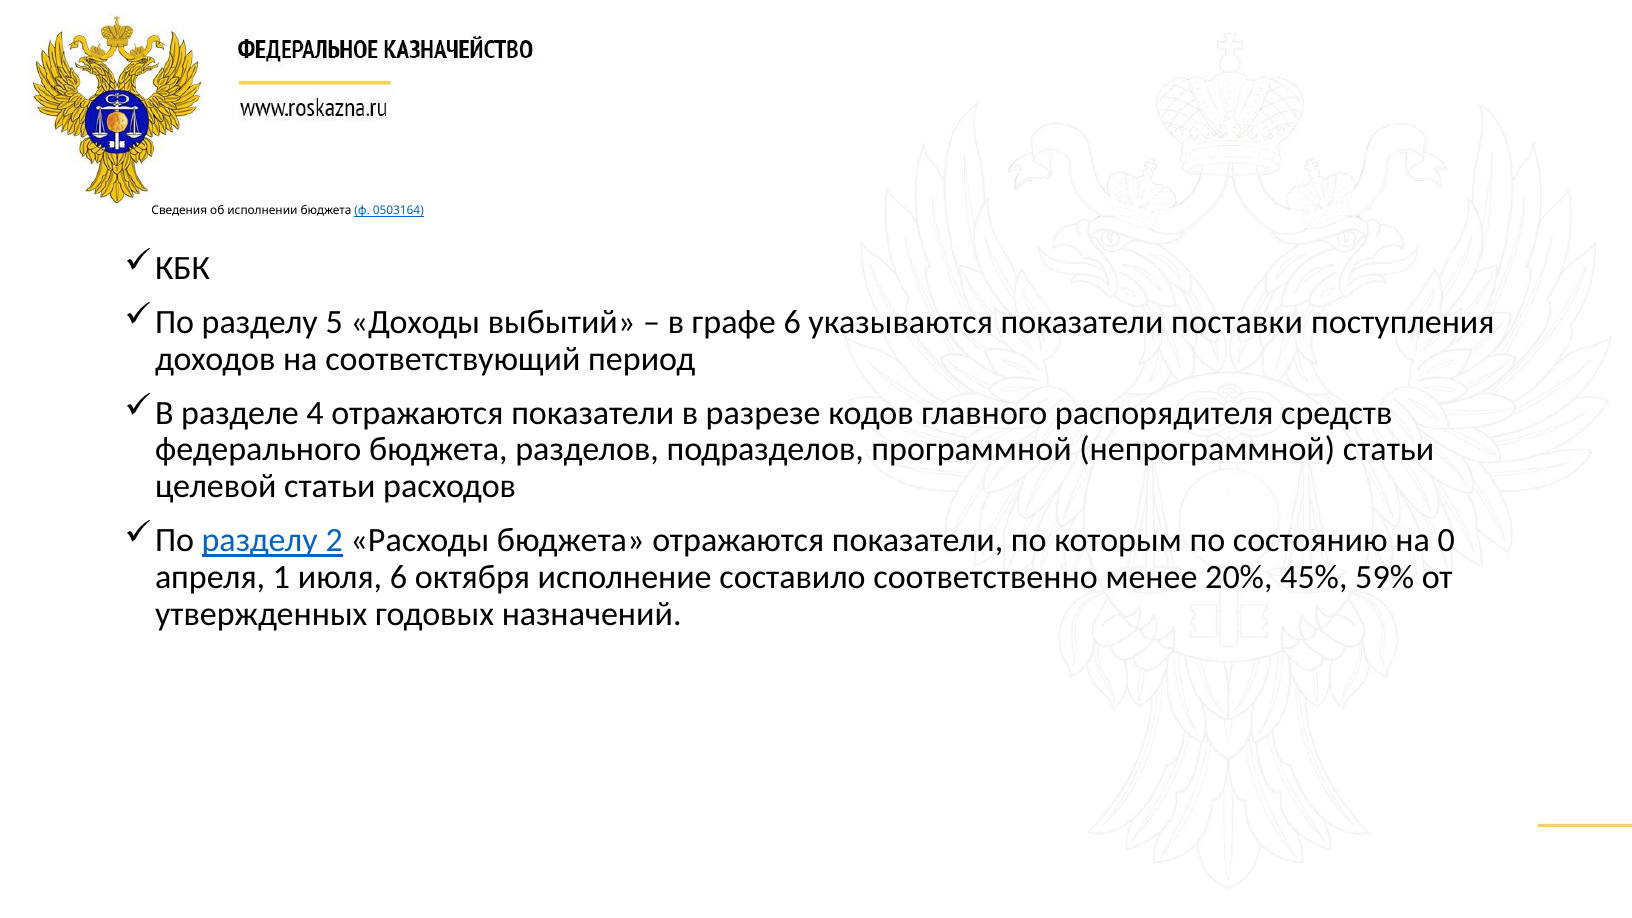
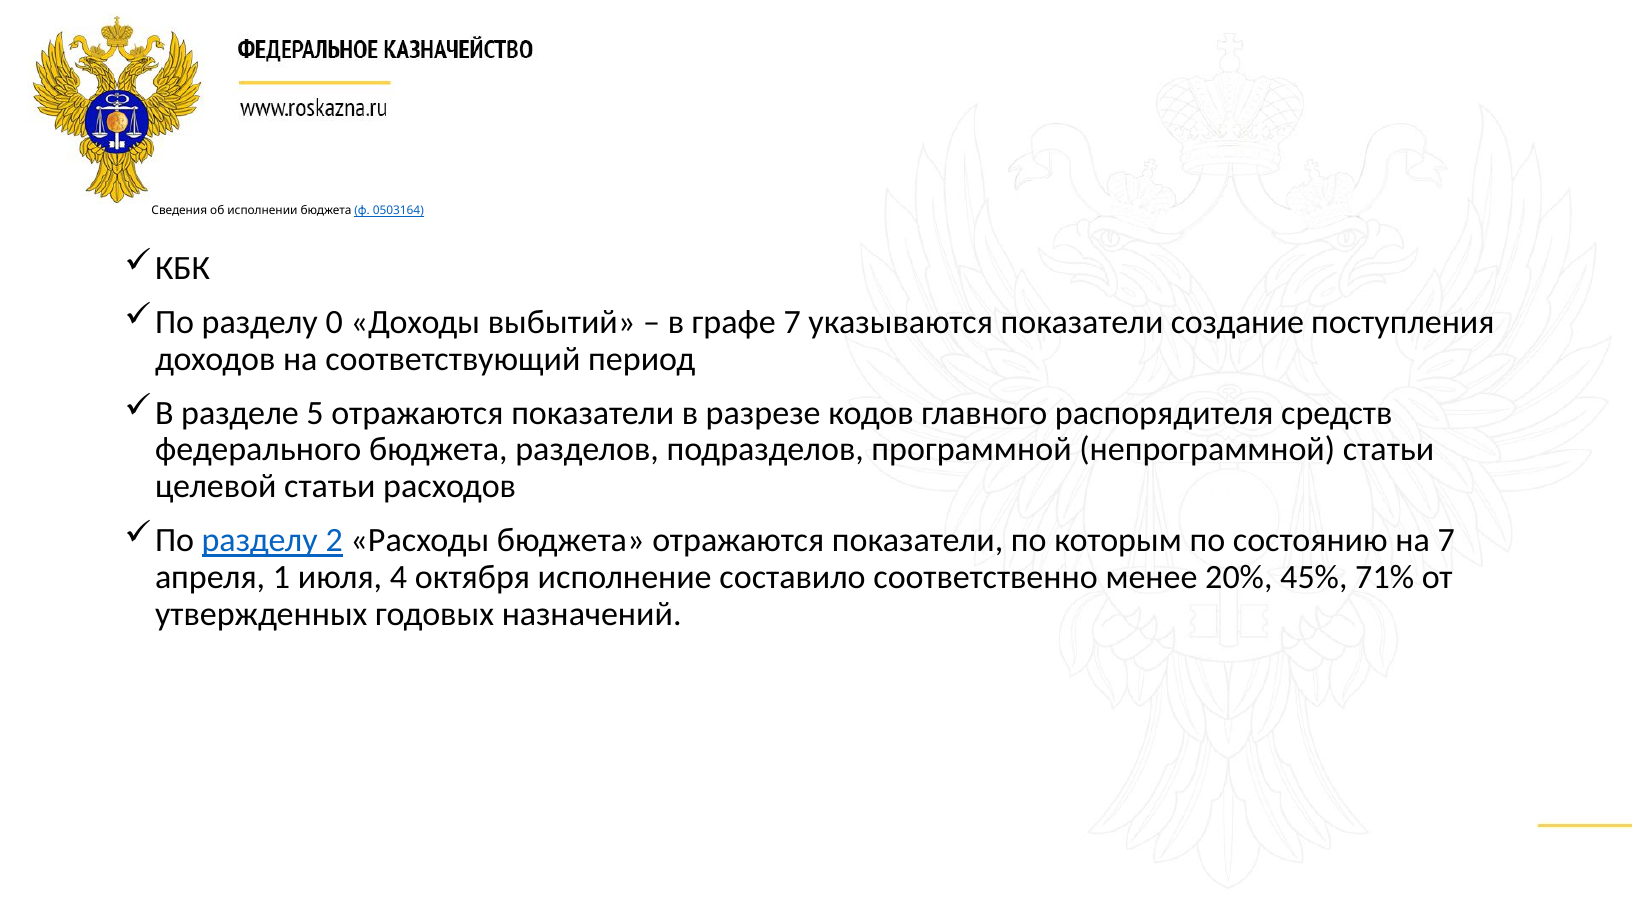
5: 5 -> 0
графе 6: 6 -> 7
поставки: поставки -> создание
4: 4 -> 5
на 0: 0 -> 7
июля 6: 6 -> 4
59%: 59% -> 71%
